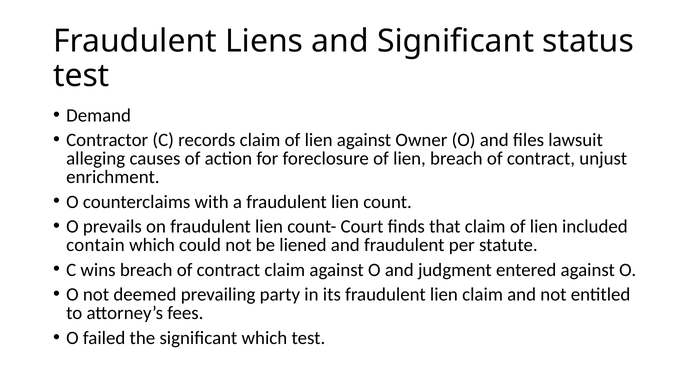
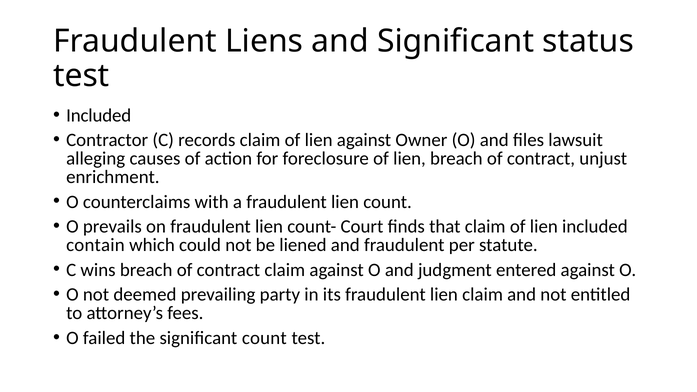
Demand at (99, 115): Demand -> Included
significant which: which -> count
